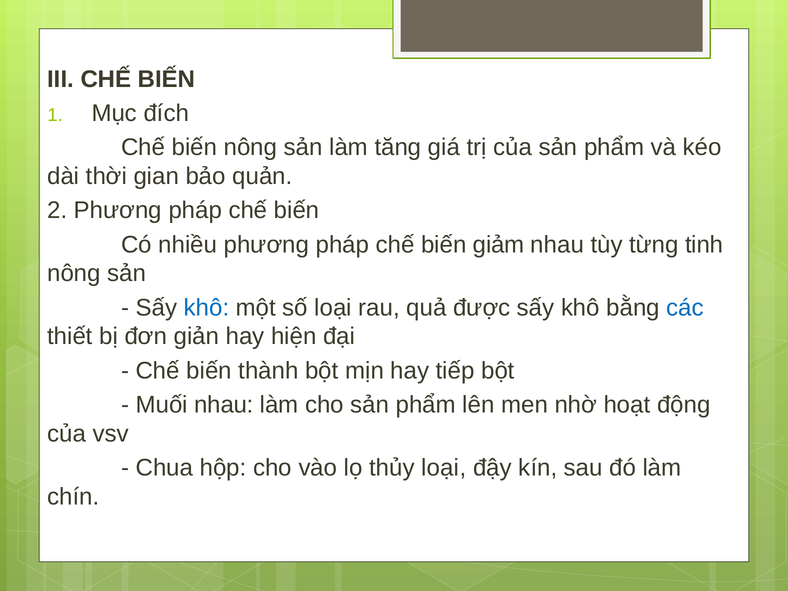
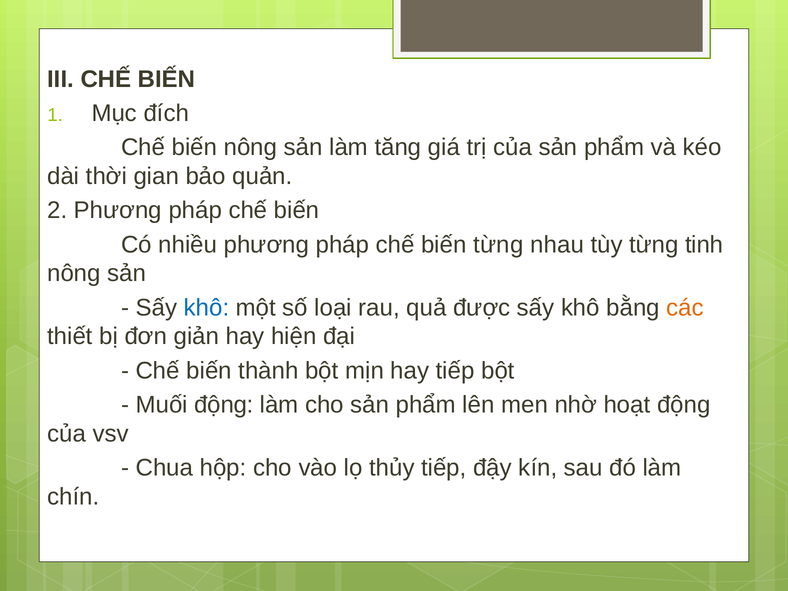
biến giảm: giảm -> từng
các colour: blue -> orange
Muối nhau: nhau -> động
thủy loại: loại -> tiếp
